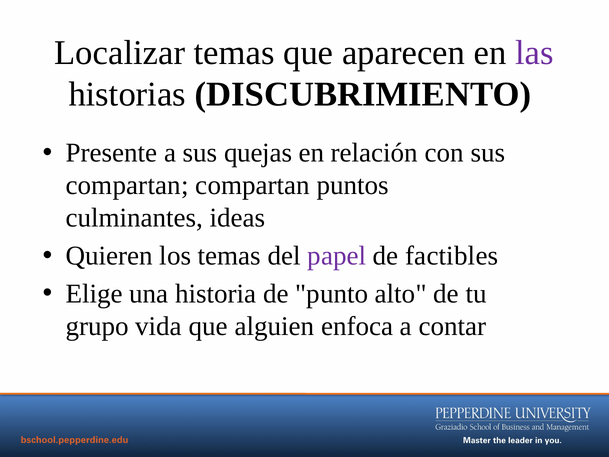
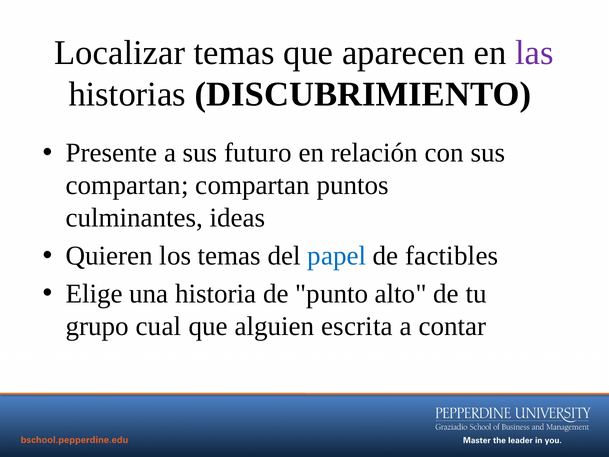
quejas: quejas -> futuro
papel colour: purple -> blue
vida: vida -> cual
enfoca: enfoca -> escrita
